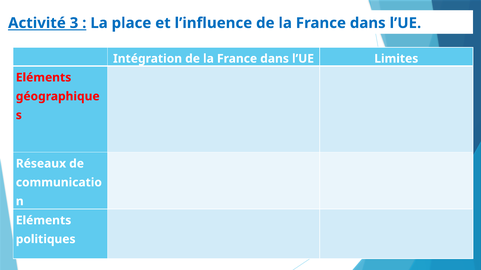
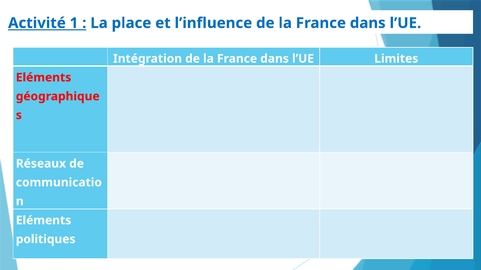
3: 3 -> 1
